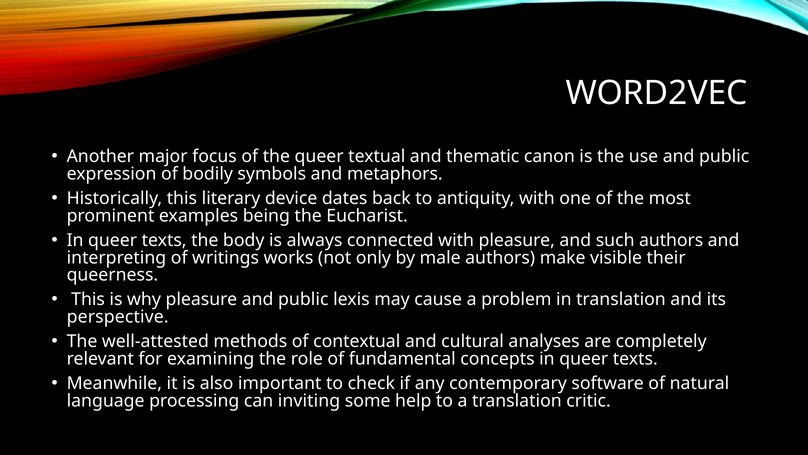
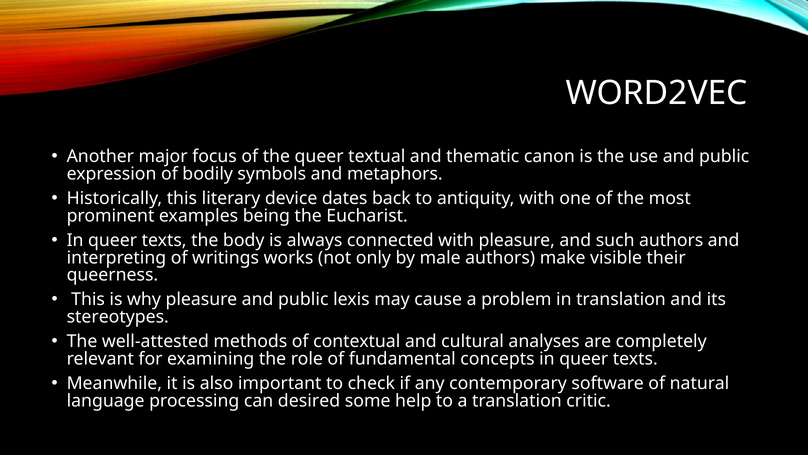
perspective: perspective -> stereotypes
inviting: inviting -> desired
